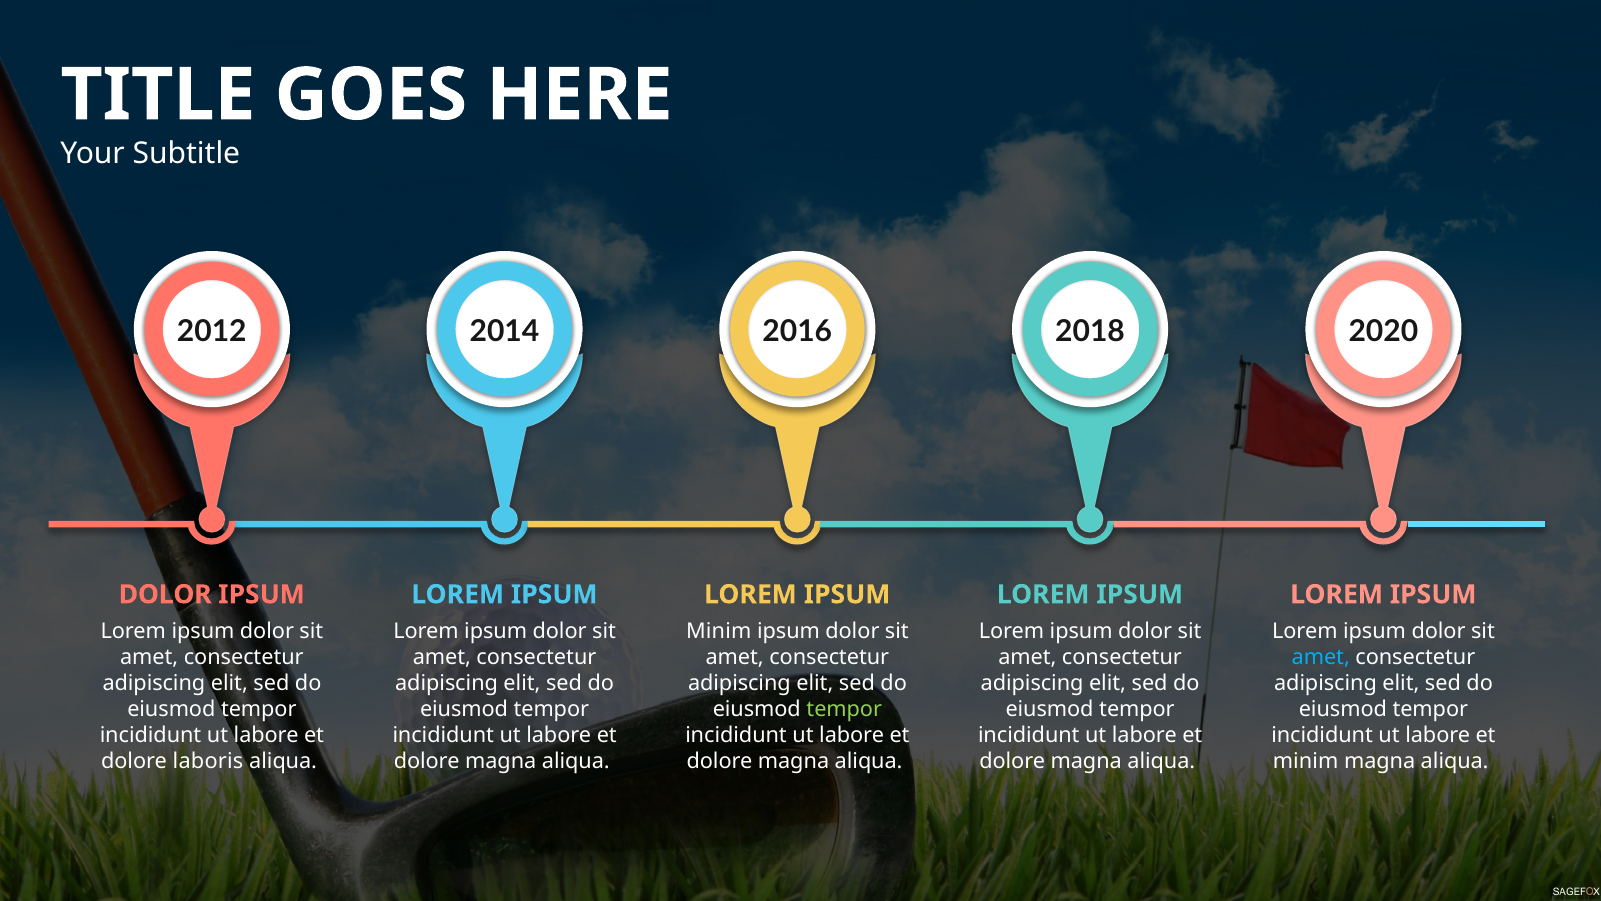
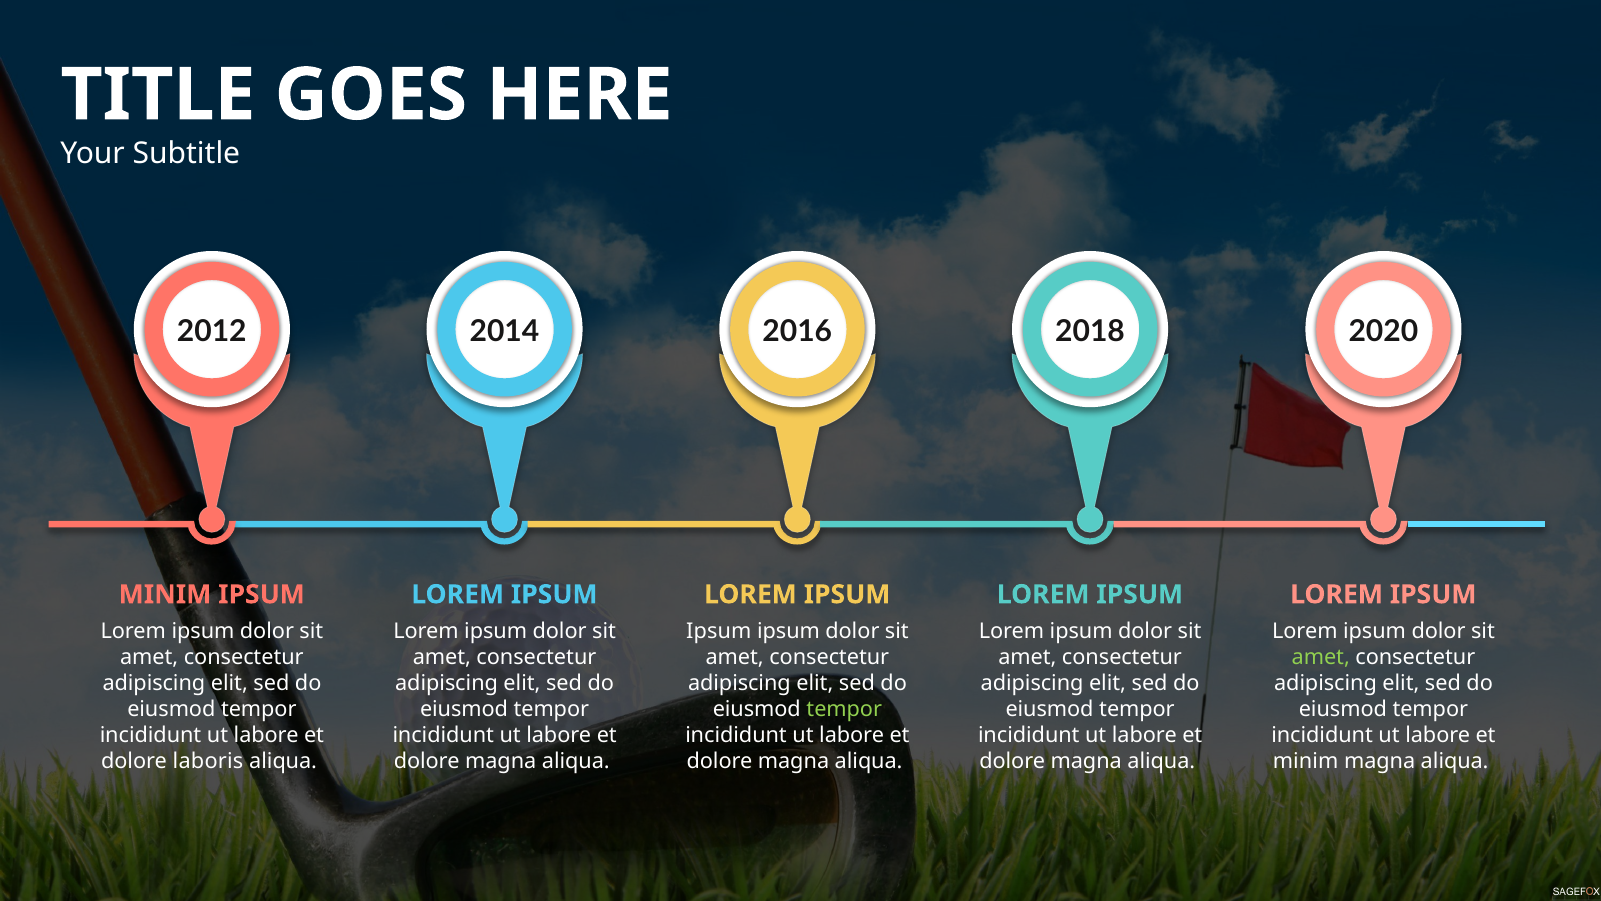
DOLOR at (165, 594): DOLOR -> MINIM
Minim at (719, 631): Minim -> Ipsum
amet at (1321, 657) colour: light blue -> light green
